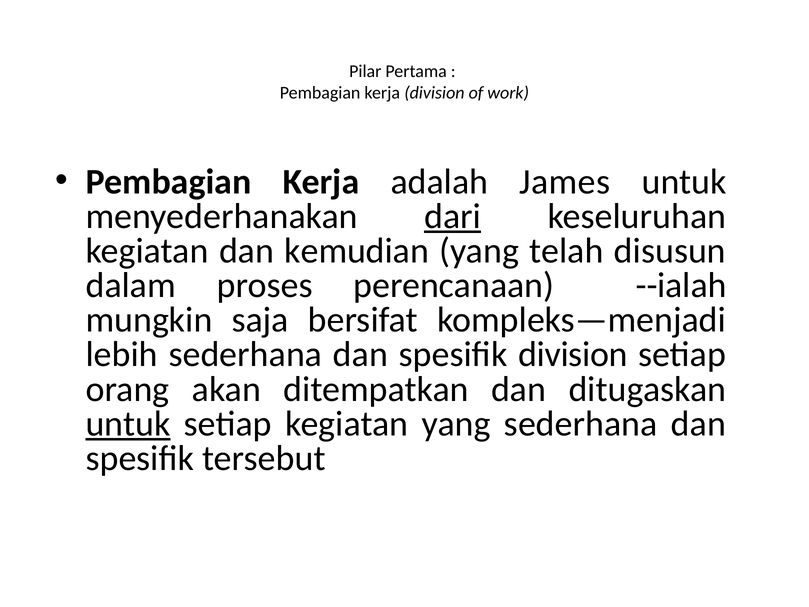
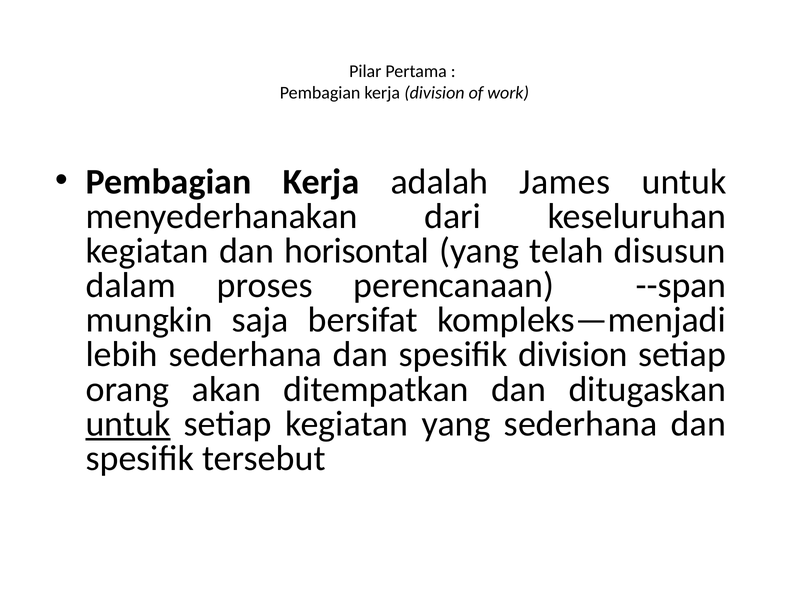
dari underline: present -> none
kemudian: kemudian -> horisontal
--ialah: --ialah -> --span
